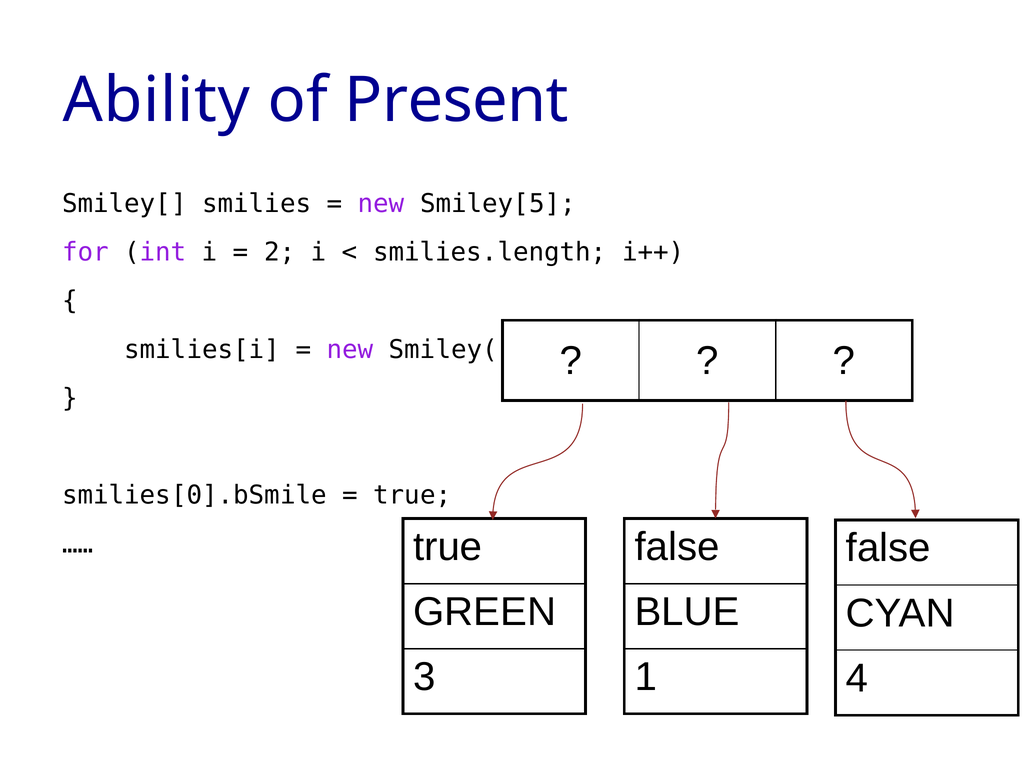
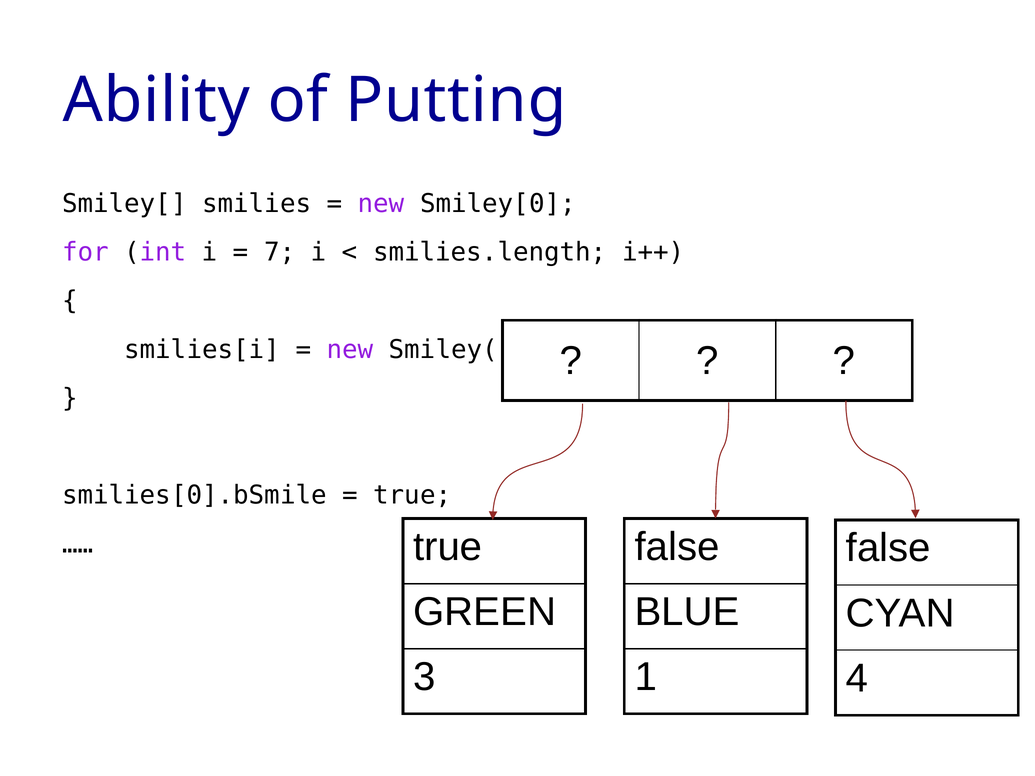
Present: Present -> Putting
Smiley[5: Smiley[5 -> Smiley[0
2: 2 -> 7
